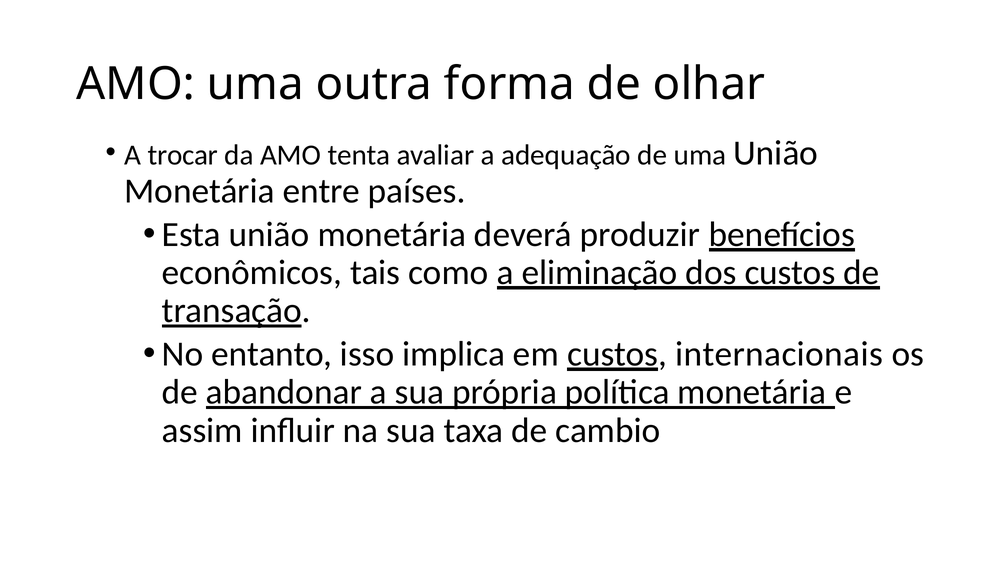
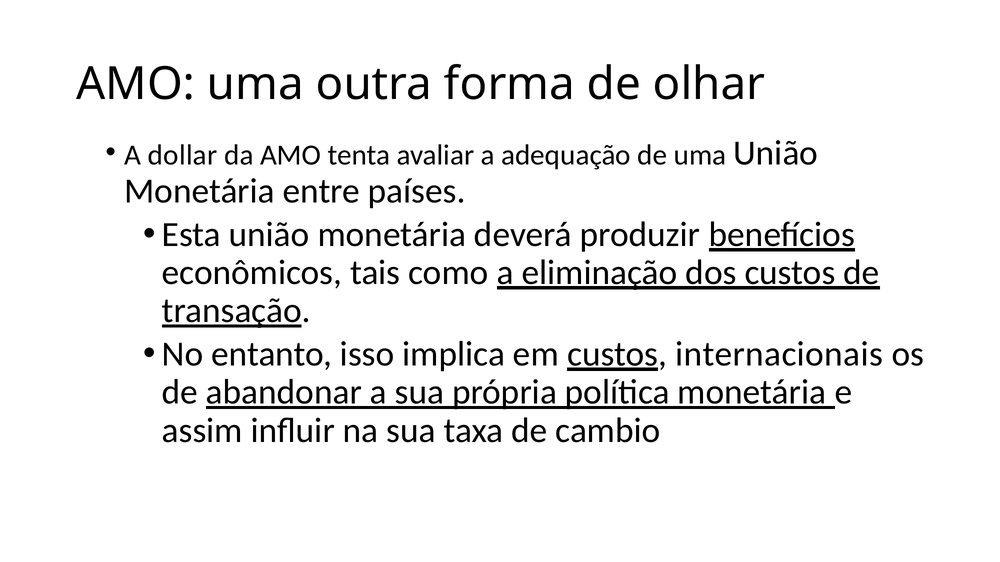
trocar: trocar -> dollar
